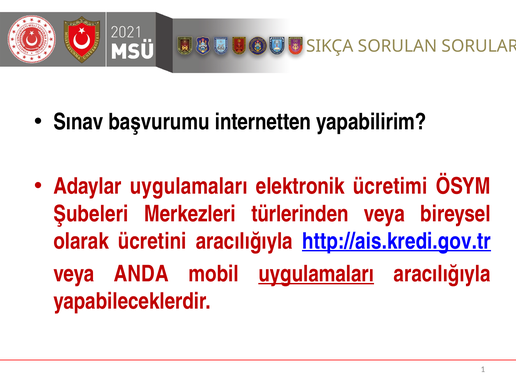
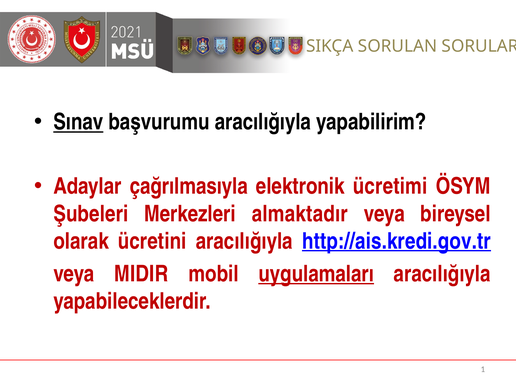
Sınav underline: none -> present
başvurumu internetten: internetten -> aracılığıyla
Adaylar uygulamaları: uygulamaları -> çağrılmasıyla
türlerinden: türlerinden -> almaktadır
ANDA: ANDA -> MIDIR
